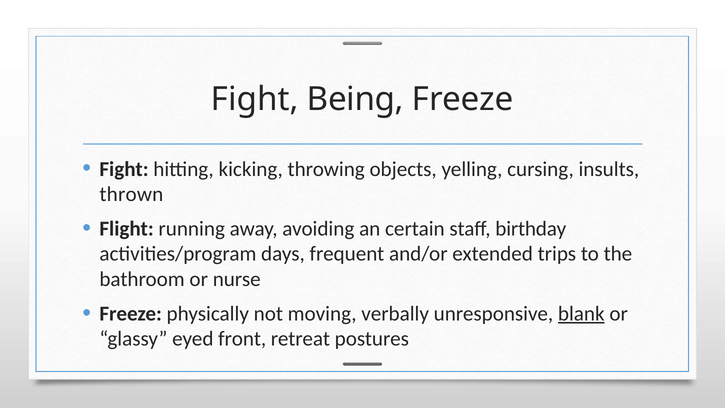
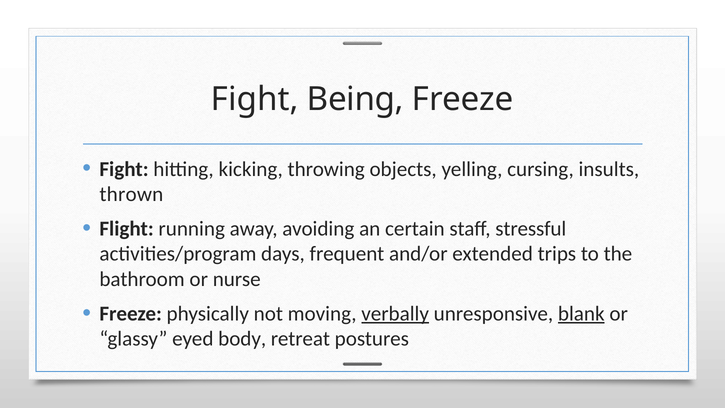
birthday: birthday -> stressful
verbally underline: none -> present
front: front -> body
